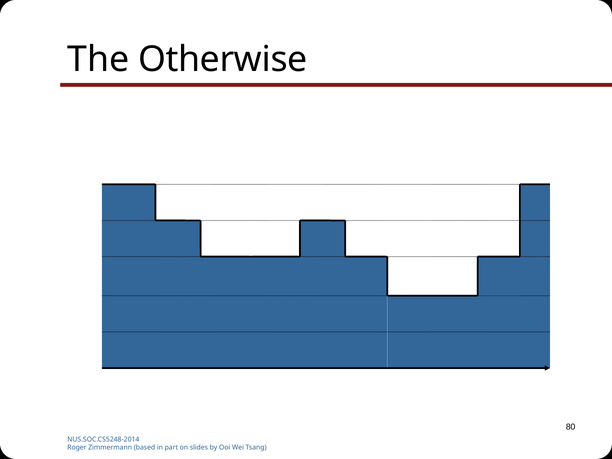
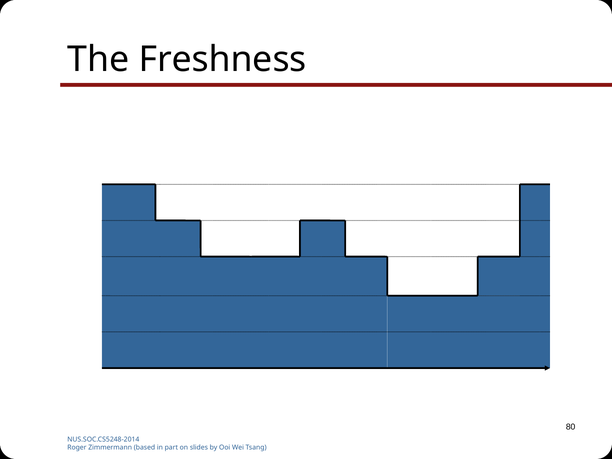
Otherwise: Otherwise -> Freshness
